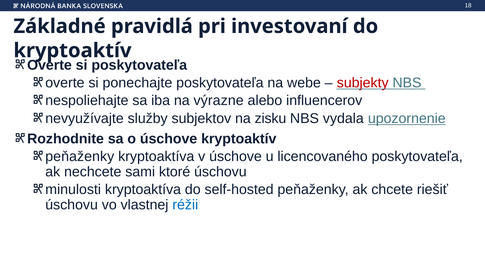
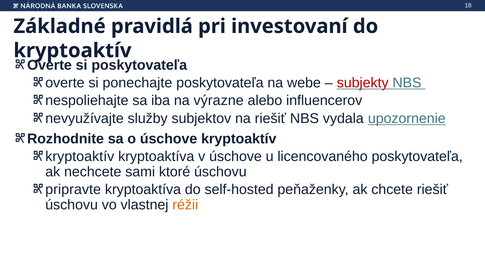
na zisku: zisku -> riešiť
peňaženky at (80, 156): peňaženky -> kryptoaktív
minulosti: minulosti -> pripravte
réžii colour: blue -> orange
